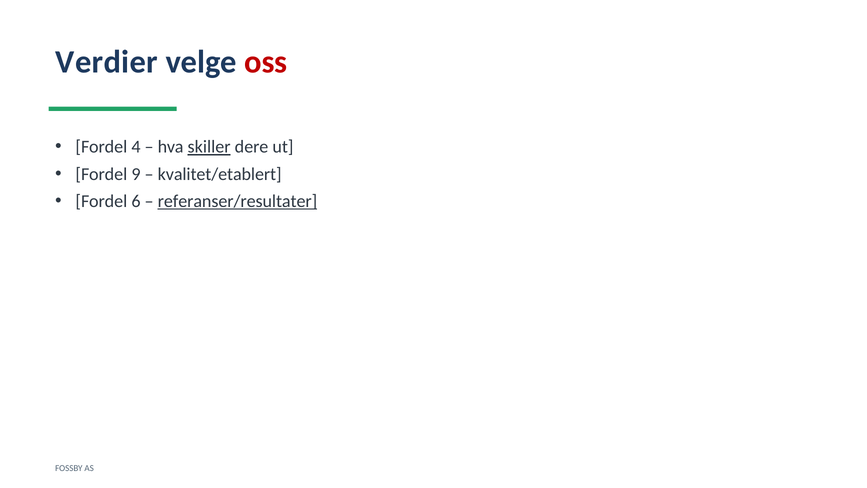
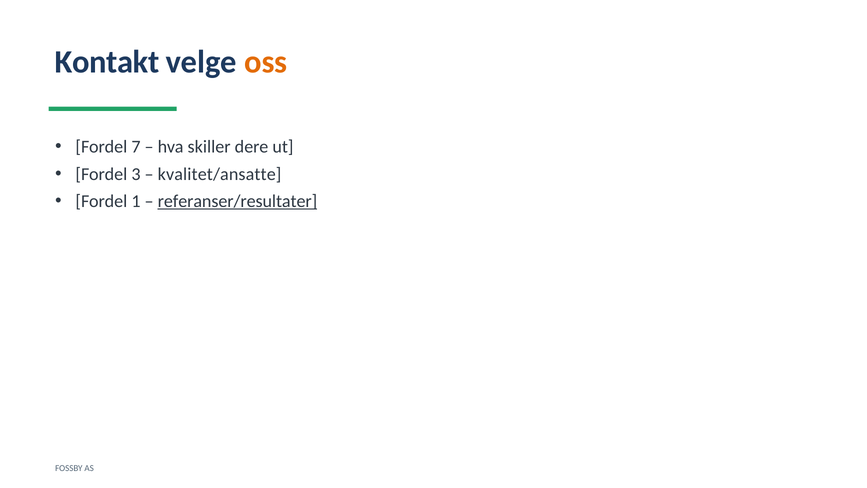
Verdier: Verdier -> Kontakt
oss colour: red -> orange
4: 4 -> 7
skiller underline: present -> none
9: 9 -> 3
kvalitet/etablert: kvalitet/etablert -> kvalitet/ansatte
6: 6 -> 1
